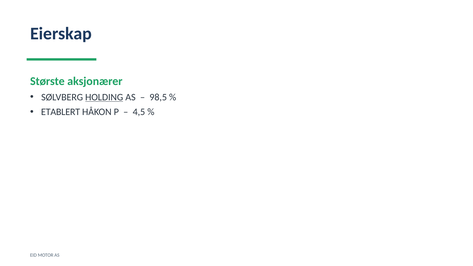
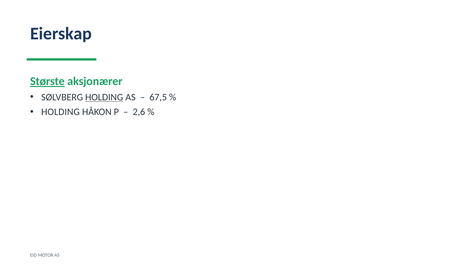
Største underline: none -> present
98,5: 98,5 -> 67,5
ETABLERT at (61, 112): ETABLERT -> HOLDING
4,5: 4,5 -> 2,6
